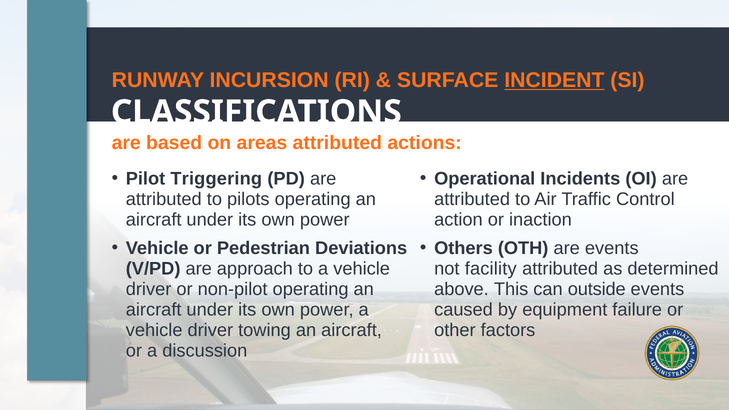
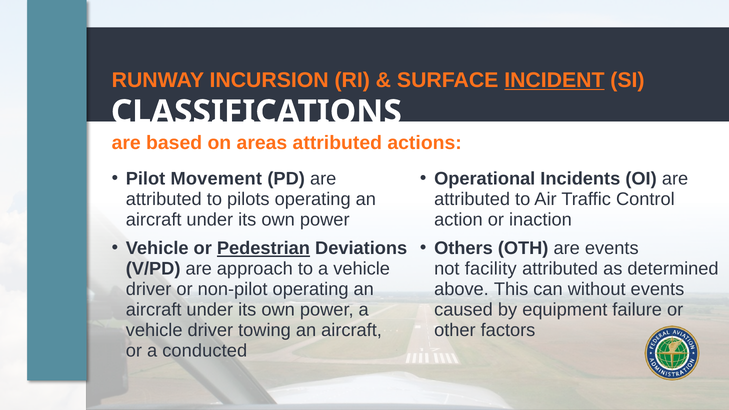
Triggering: Triggering -> Movement
Pedestrian underline: none -> present
outside: outside -> without
discussion: discussion -> conducted
